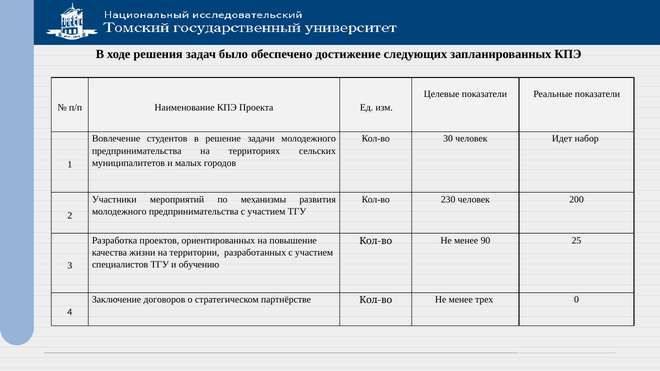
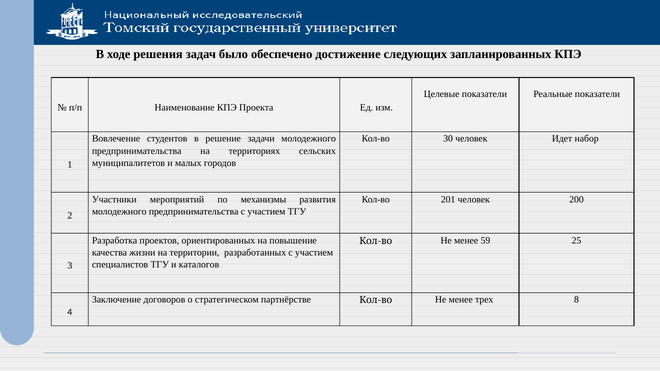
230: 230 -> 201
90: 90 -> 59
обучению: обучению -> каталогов
0: 0 -> 8
